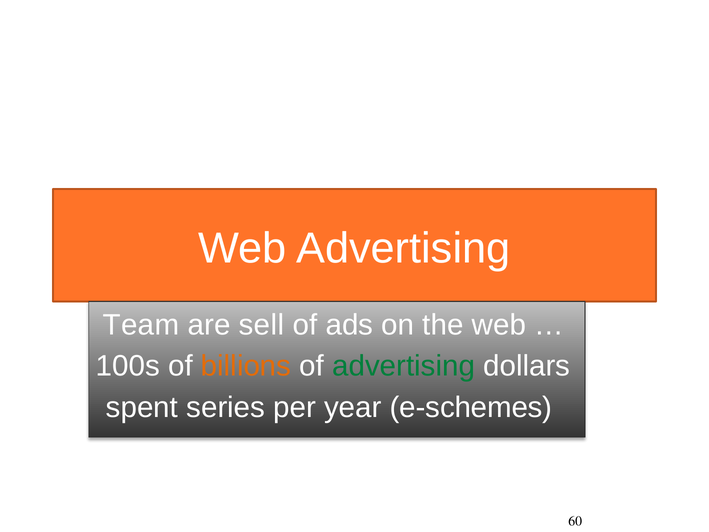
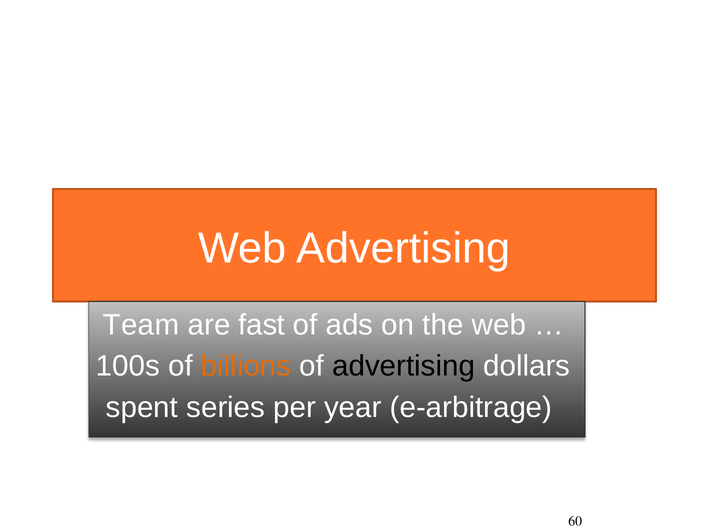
sell: sell -> fast
advertising at (404, 366) colour: green -> black
e-schemes: e-schemes -> e-arbitrage
